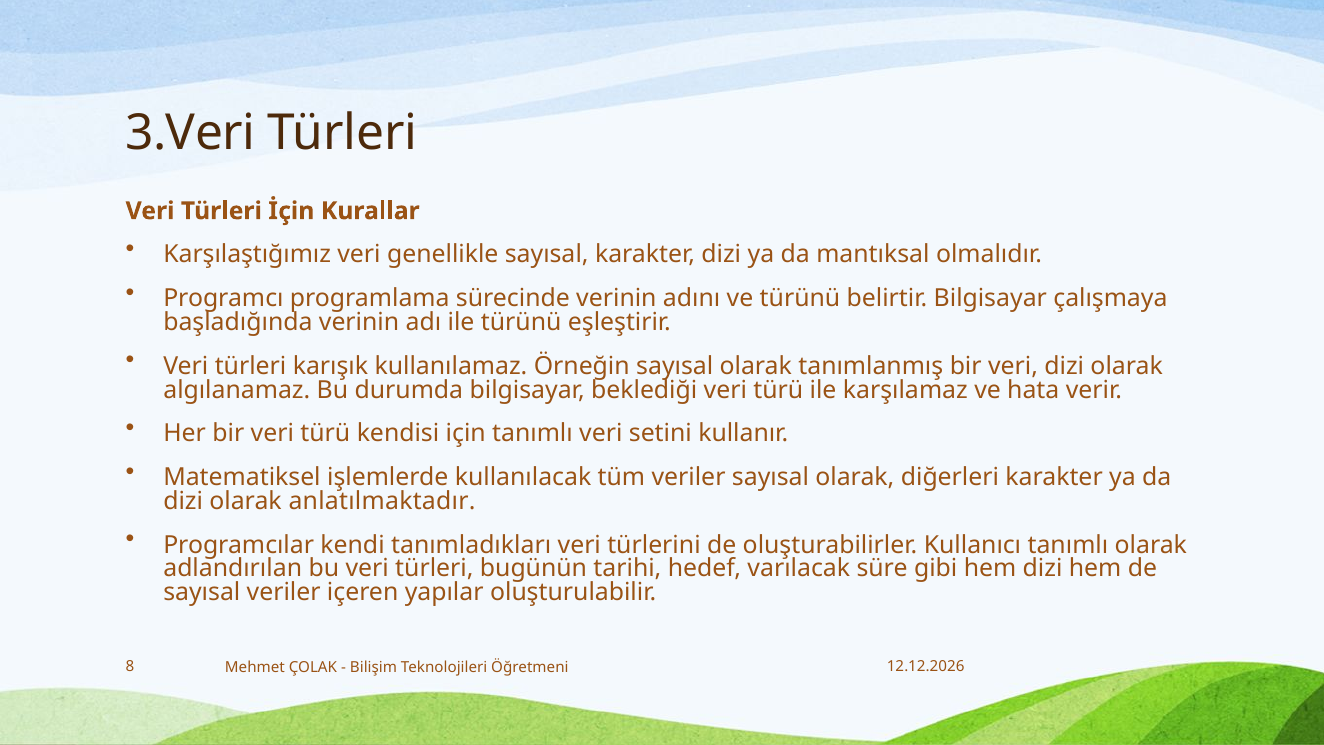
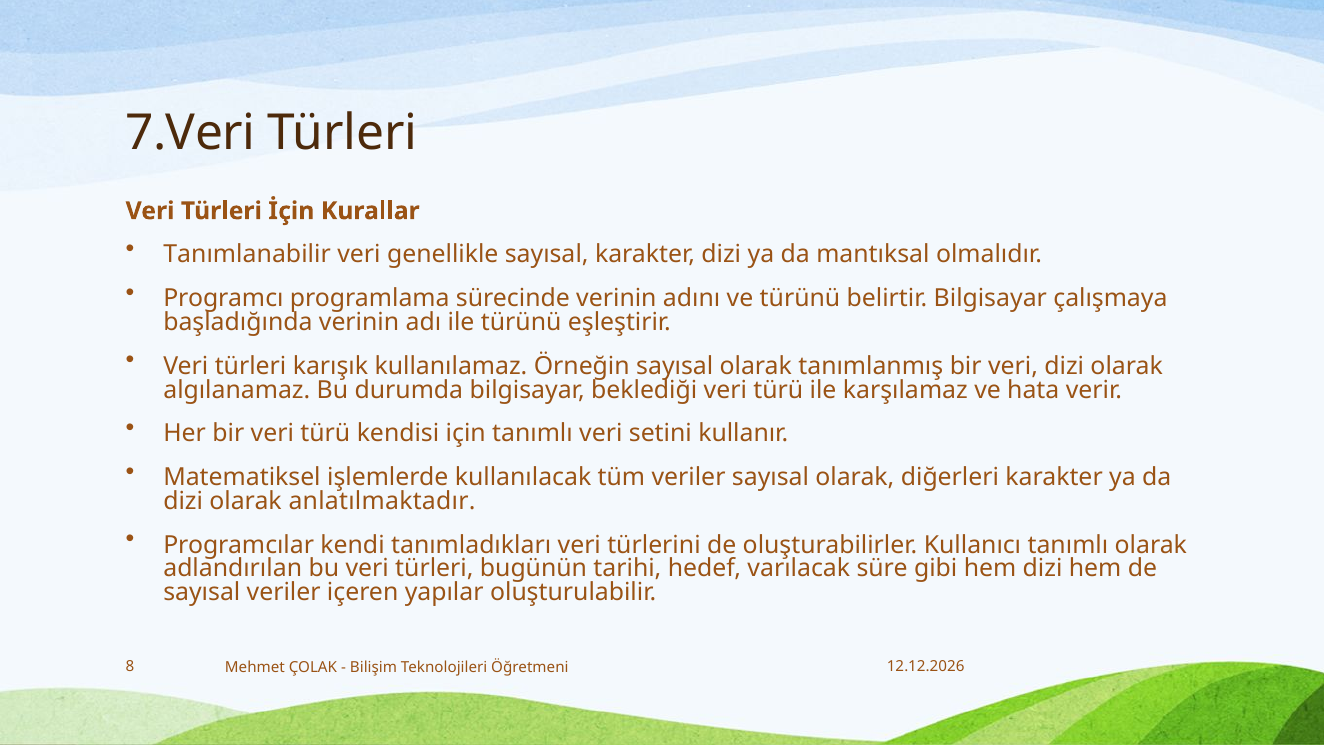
3.Veri: 3.Veri -> 7.Veri
Karşılaştığımız: Karşılaştığımız -> Tanımlanabilir
